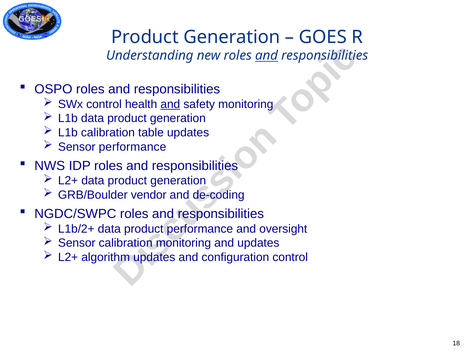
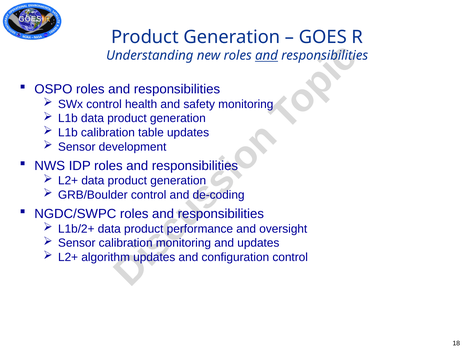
and at (170, 104) underline: present -> none
Sensor performance: performance -> development
GRB/Boulder vendor: vendor -> control
